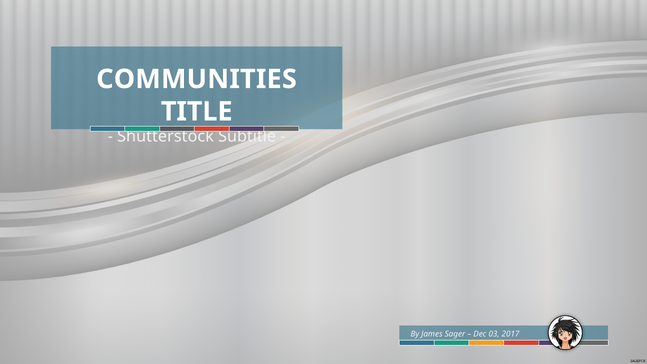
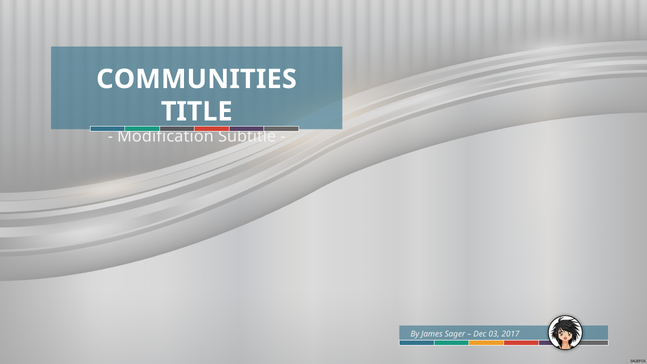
Shutterstock: Shutterstock -> Modification
